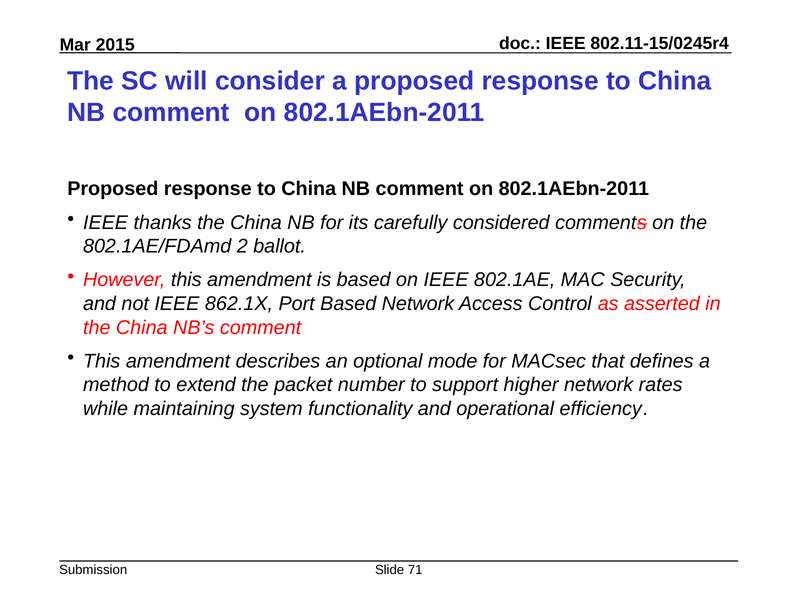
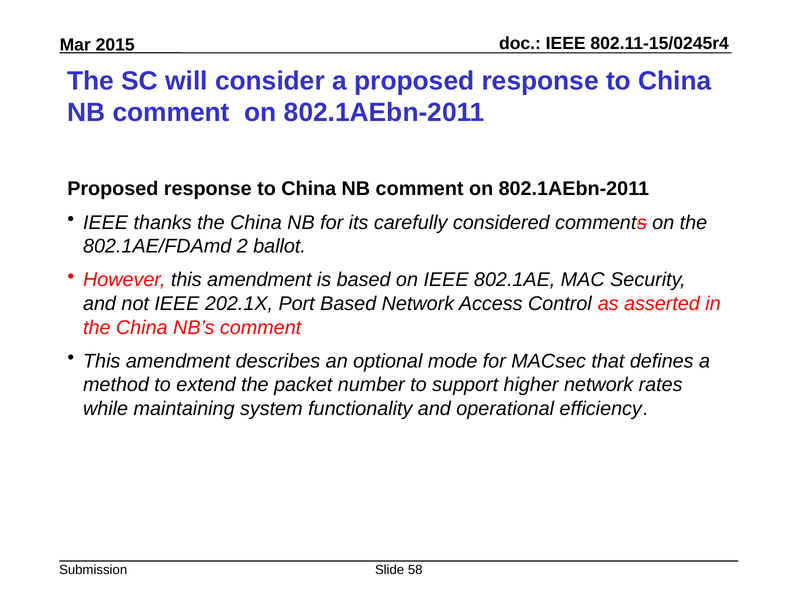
862.1X: 862.1X -> 202.1X
71: 71 -> 58
